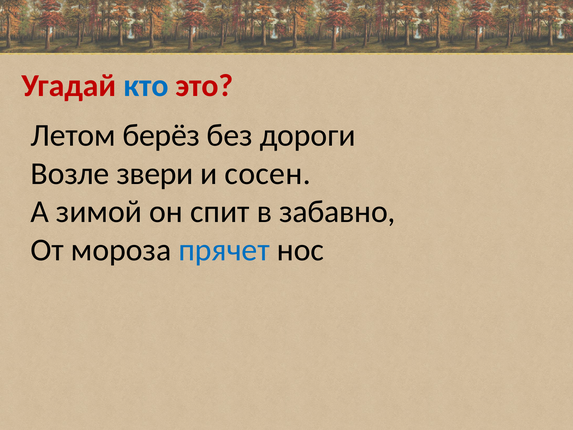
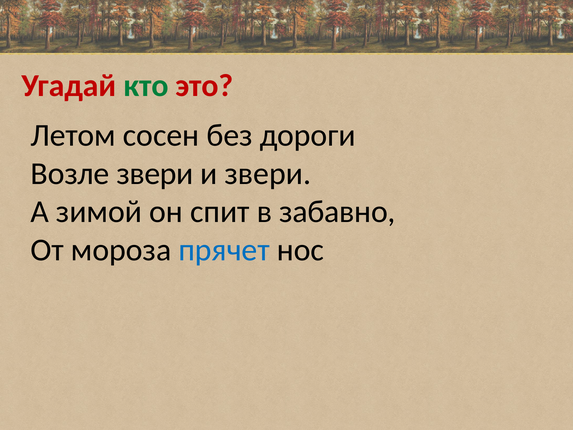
кто colour: blue -> green
берёз: берёз -> сосен
и сосен: сосен -> звери
